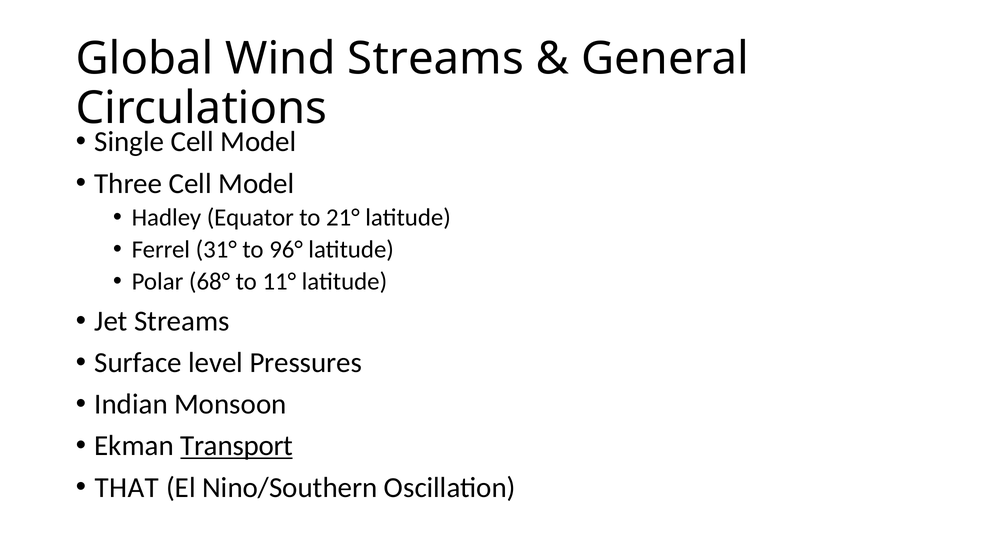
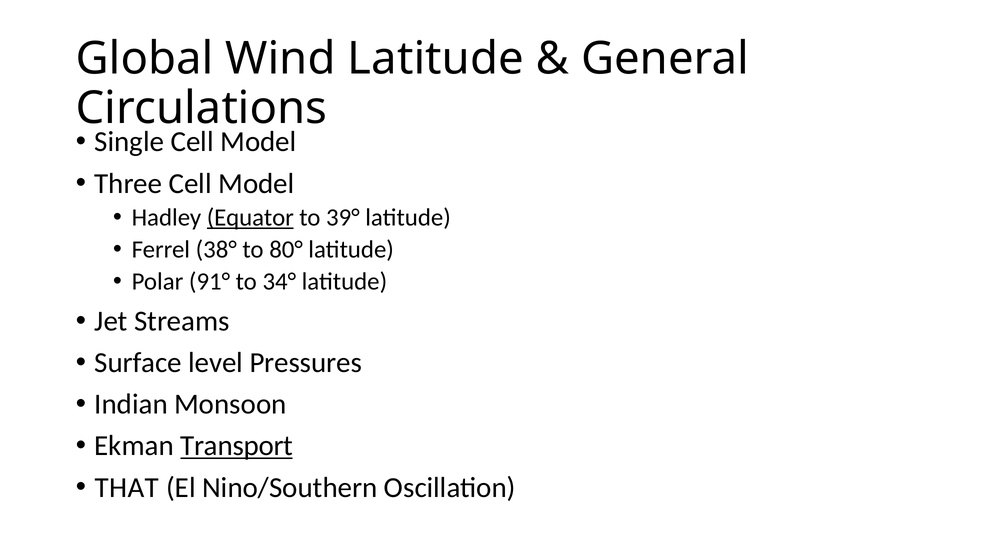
Wind Streams: Streams -> Latitude
Equator underline: none -> present
21°: 21° -> 39°
31°: 31° -> 38°
96°: 96° -> 80°
68°: 68° -> 91°
11°: 11° -> 34°
